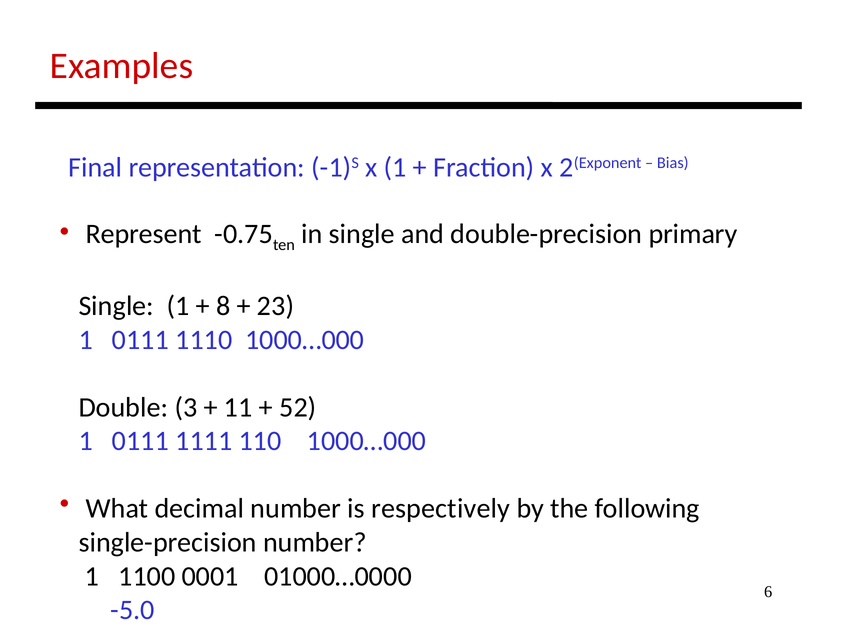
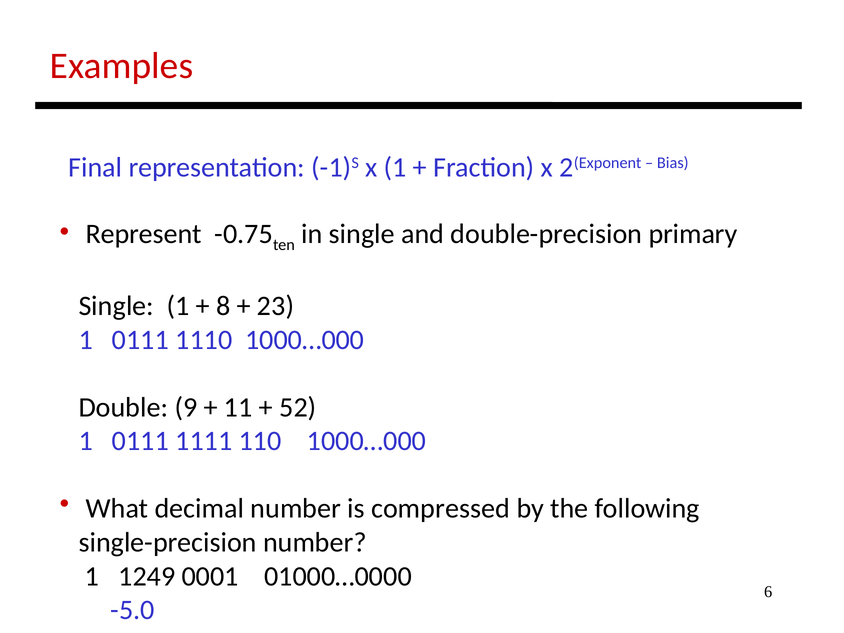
3: 3 -> 9
respectively: respectively -> compressed
1100: 1100 -> 1249
